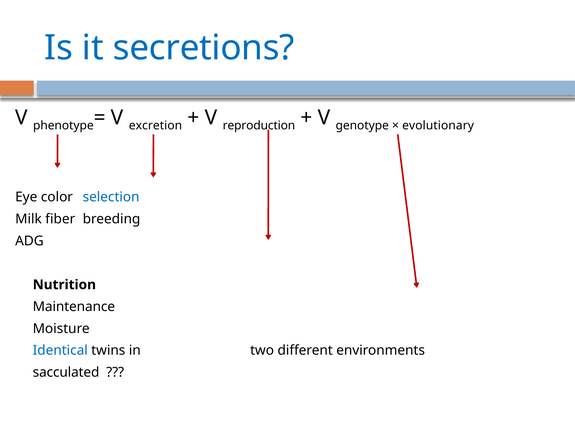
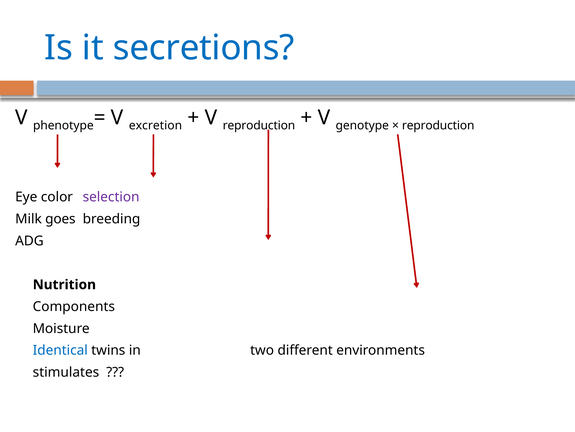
evolutionary at (438, 125): evolutionary -> reproduction
selection colour: blue -> purple
fiber: fiber -> goes
Maintenance: Maintenance -> Components
sacculated: sacculated -> stimulates
